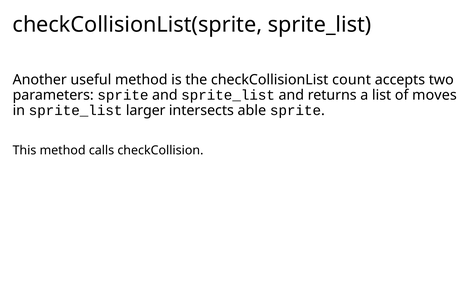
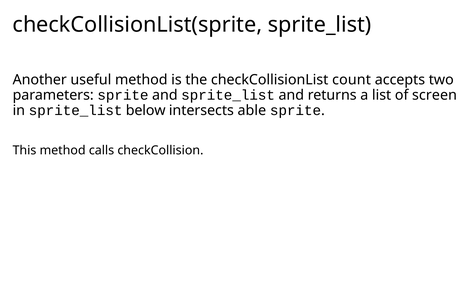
moves: moves -> screen
larger: larger -> below
